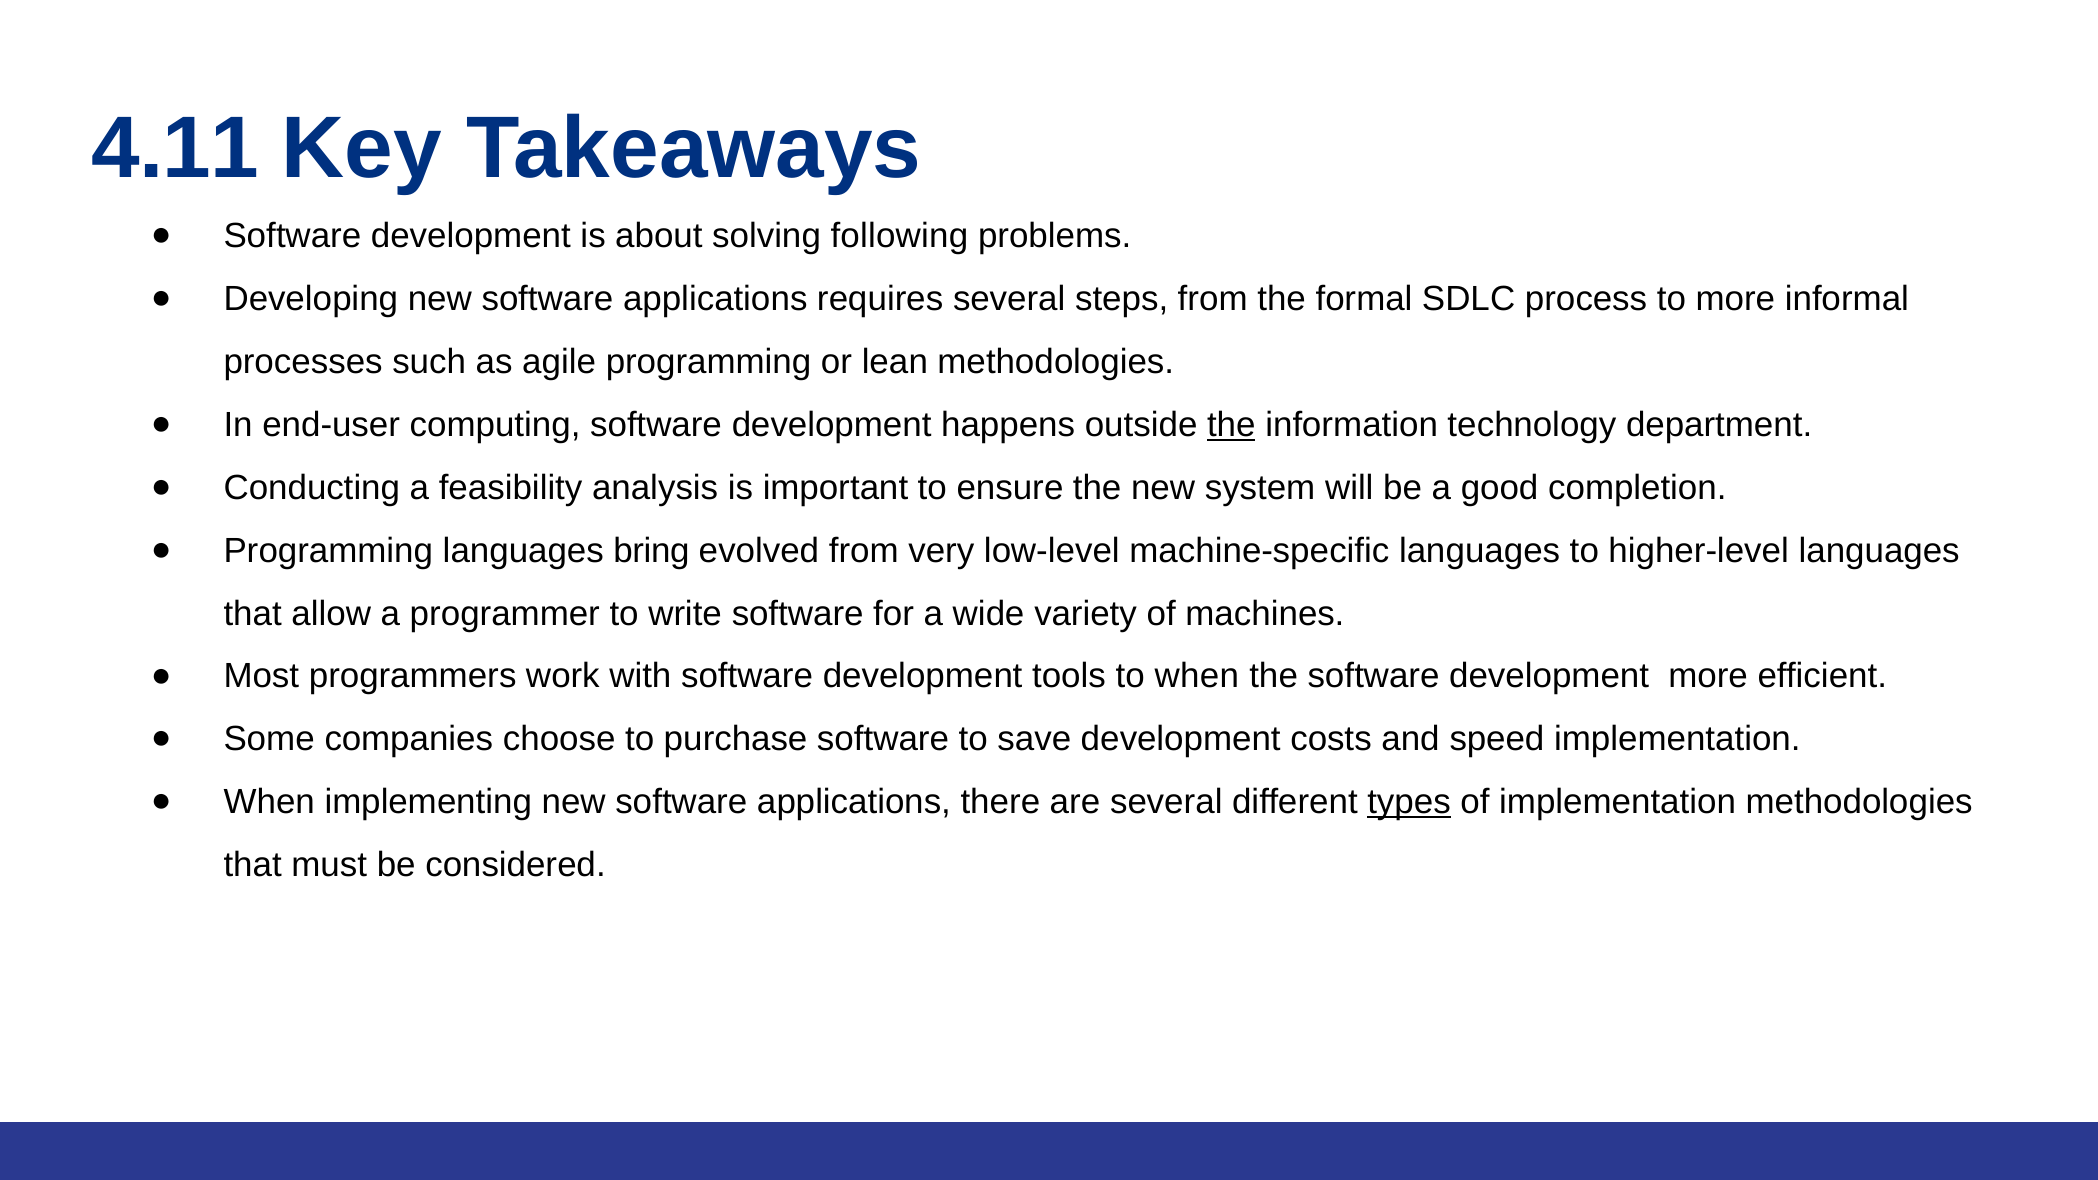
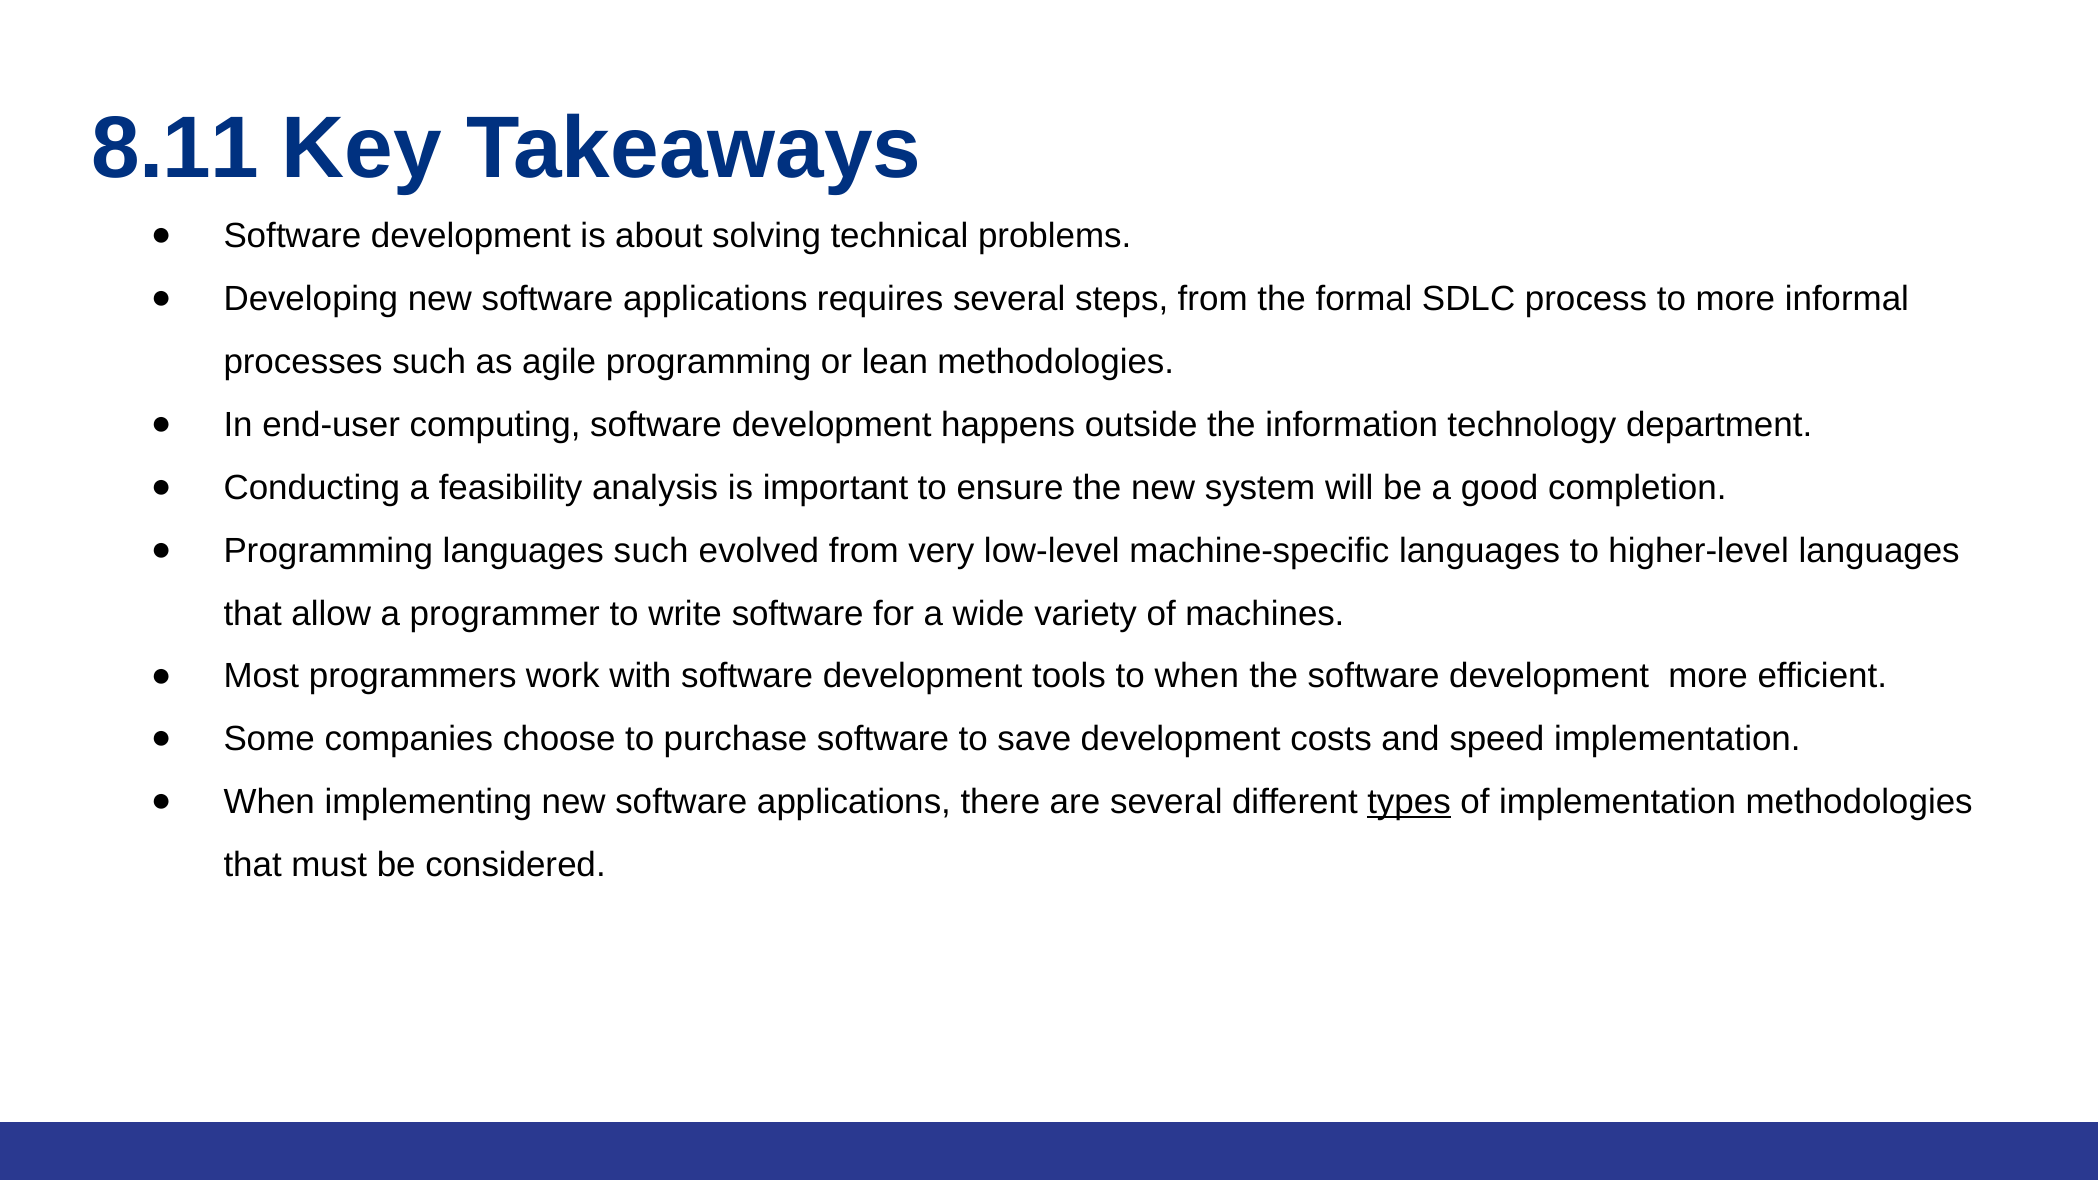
4.11: 4.11 -> 8.11
following: following -> technical
the at (1231, 425) underline: present -> none
languages bring: bring -> such
